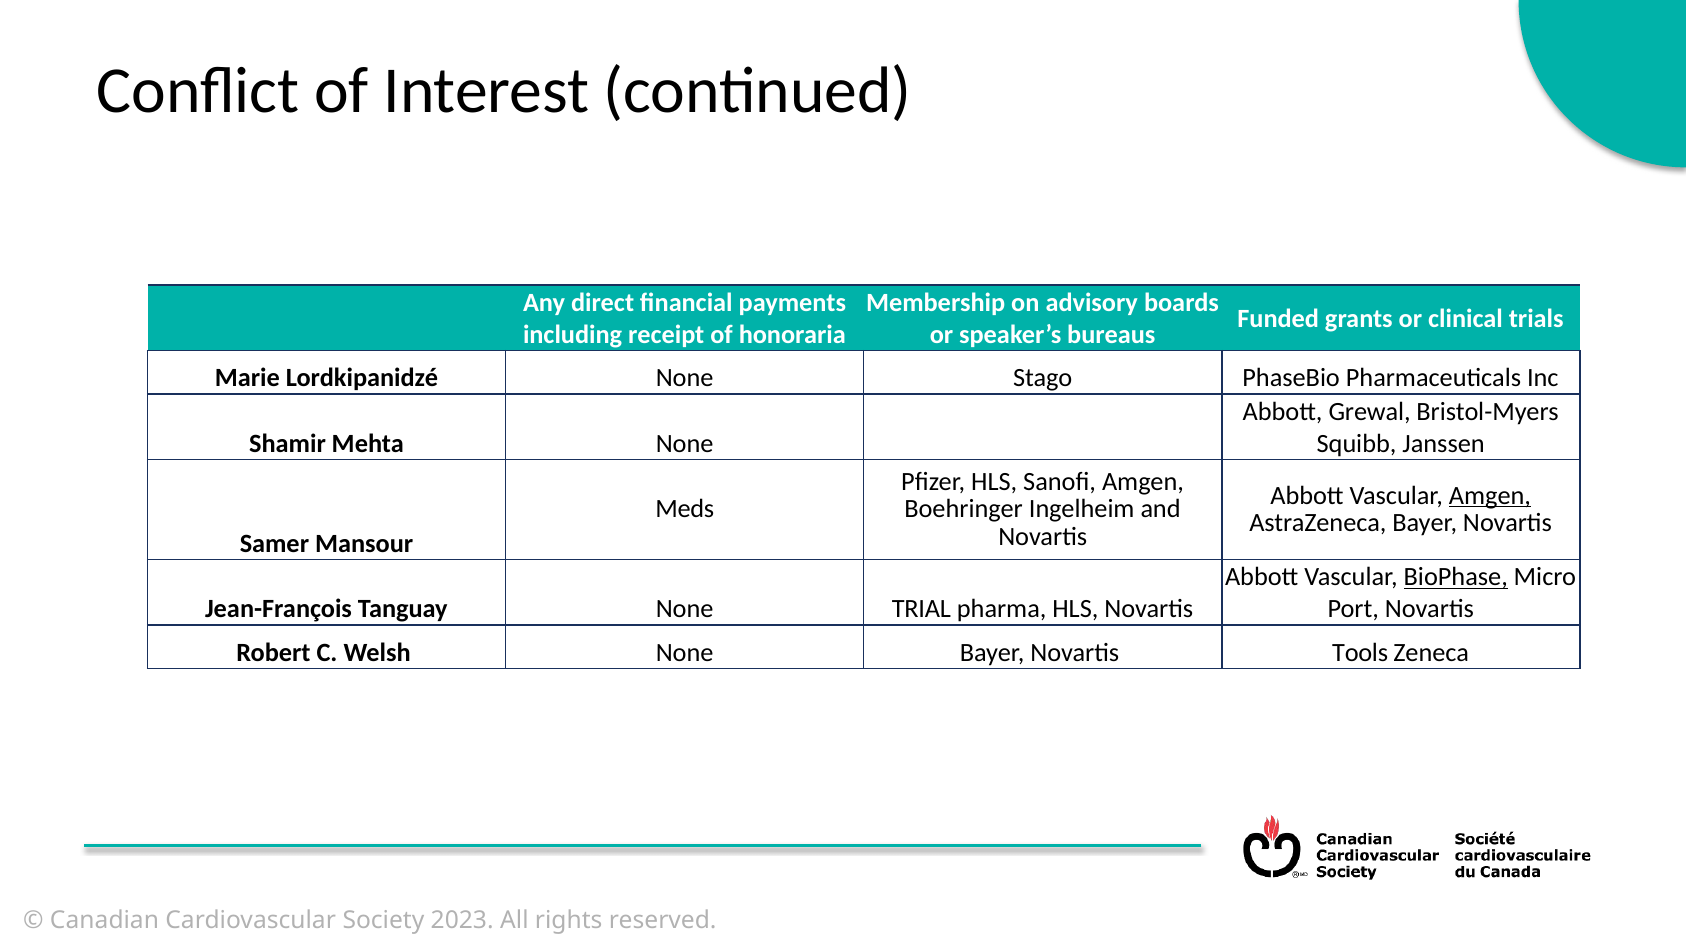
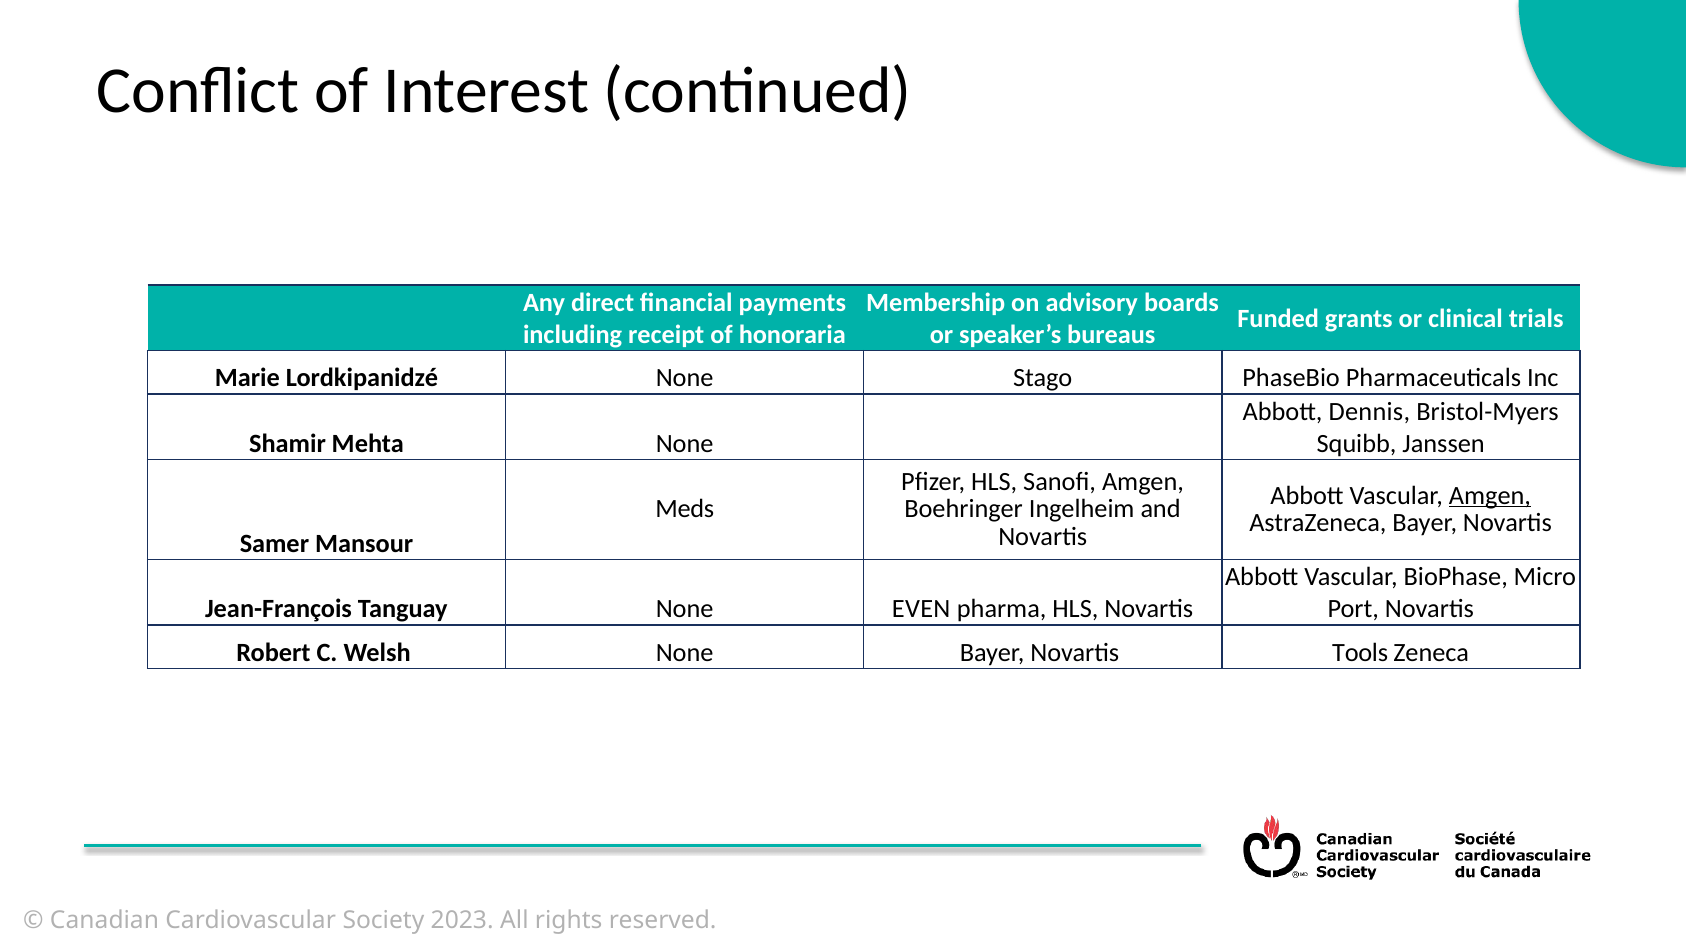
Grewal: Grewal -> Dennis
BioPhase underline: present -> none
TRIAL: TRIAL -> EVEN
